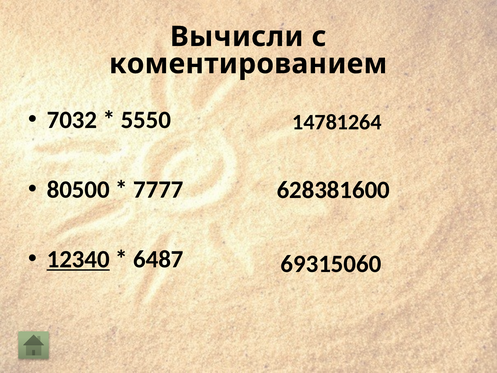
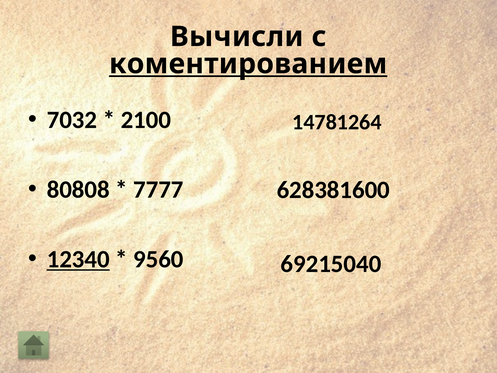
коментированием underline: none -> present
5550: 5550 -> 2100
80500: 80500 -> 80808
6487: 6487 -> 9560
69315060: 69315060 -> 69215040
